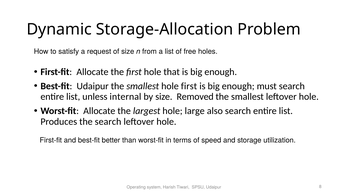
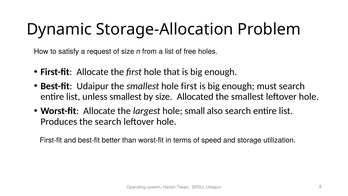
unless internal: internal -> smallest
Removed: Removed -> Allocated
large: large -> small
